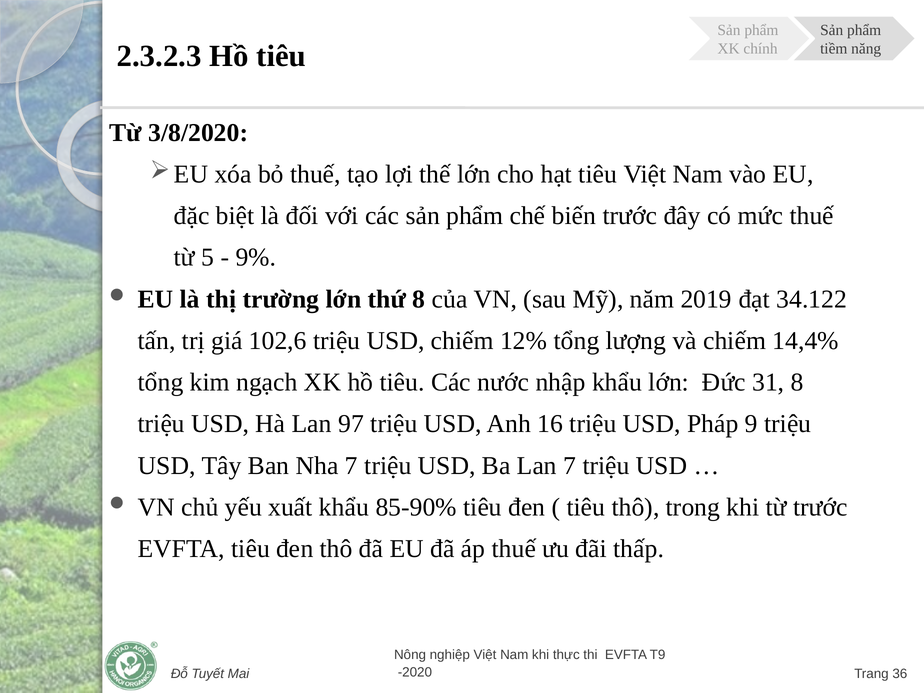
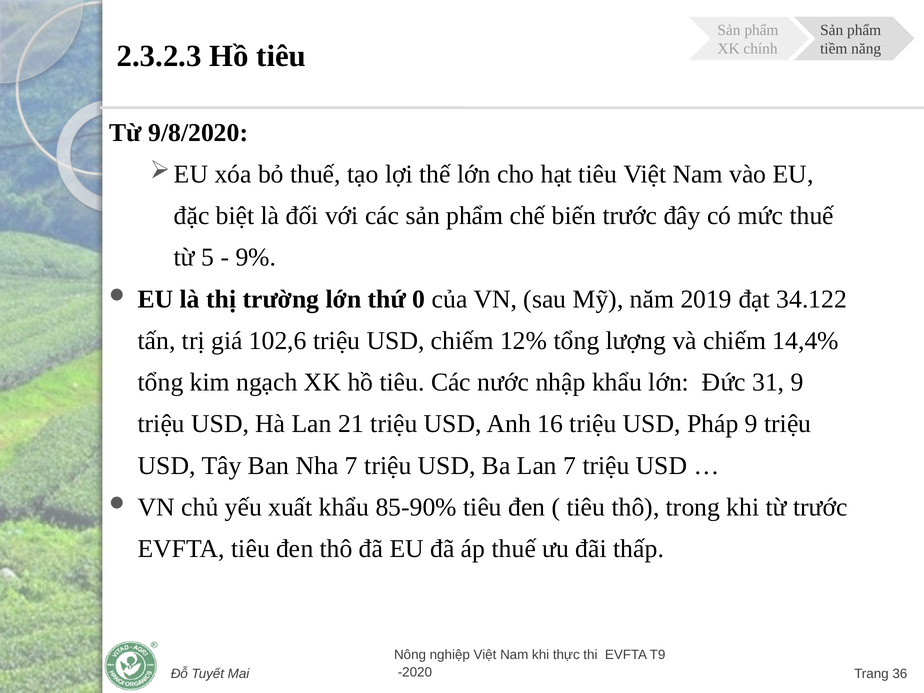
3/8/2020: 3/8/2020 -> 9/8/2020
thứ 8: 8 -> 0
31 8: 8 -> 9
97: 97 -> 21
